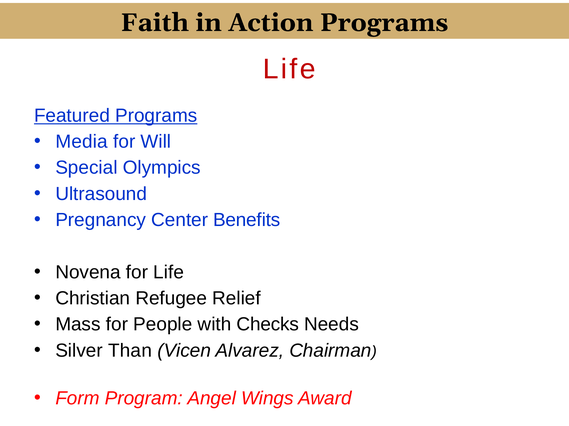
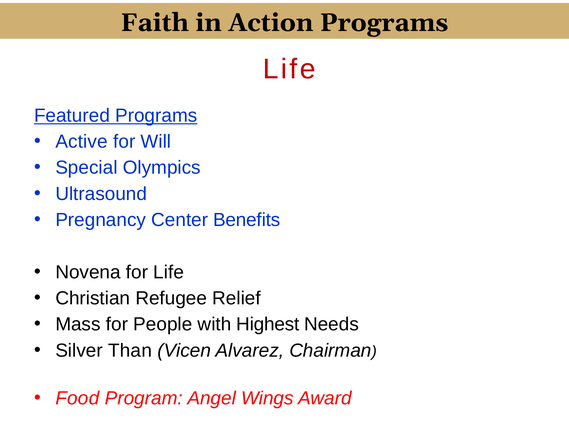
Media: Media -> Active
Checks: Checks -> Highest
Form: Form -> Food
